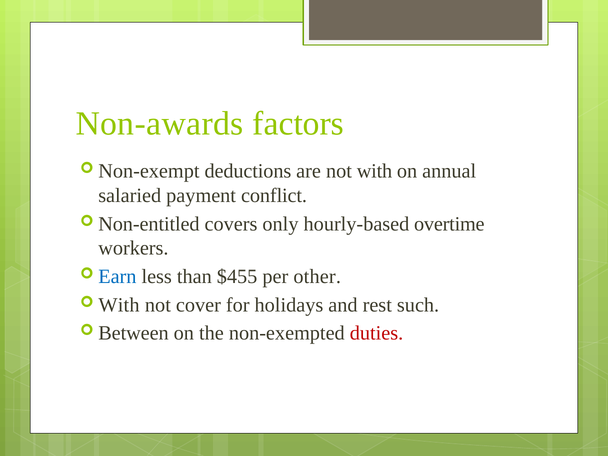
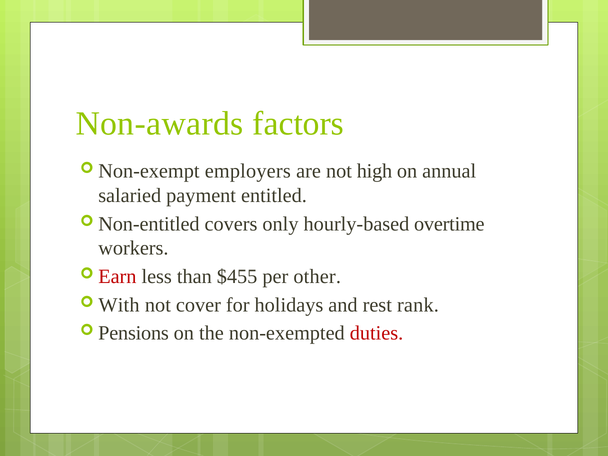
deductions: deductions -> employers
not with: with -> high
conflict: conflict -> entitled
Earn colour: blue -> red
such: such -> rank
Between: Between -> Pensions
